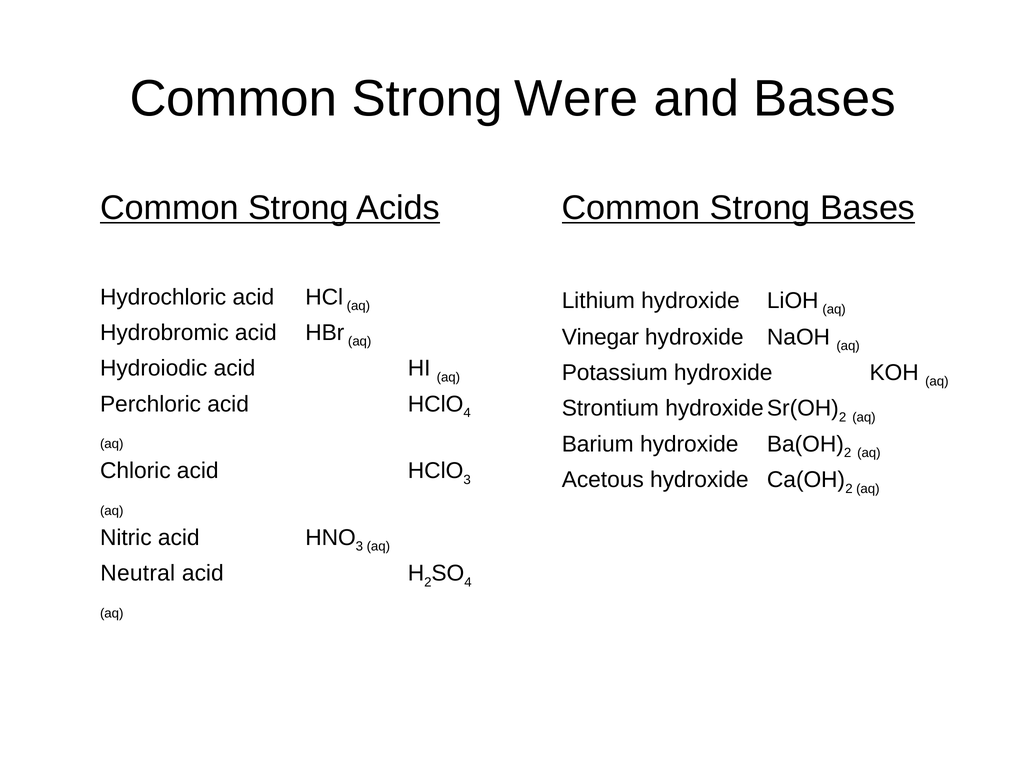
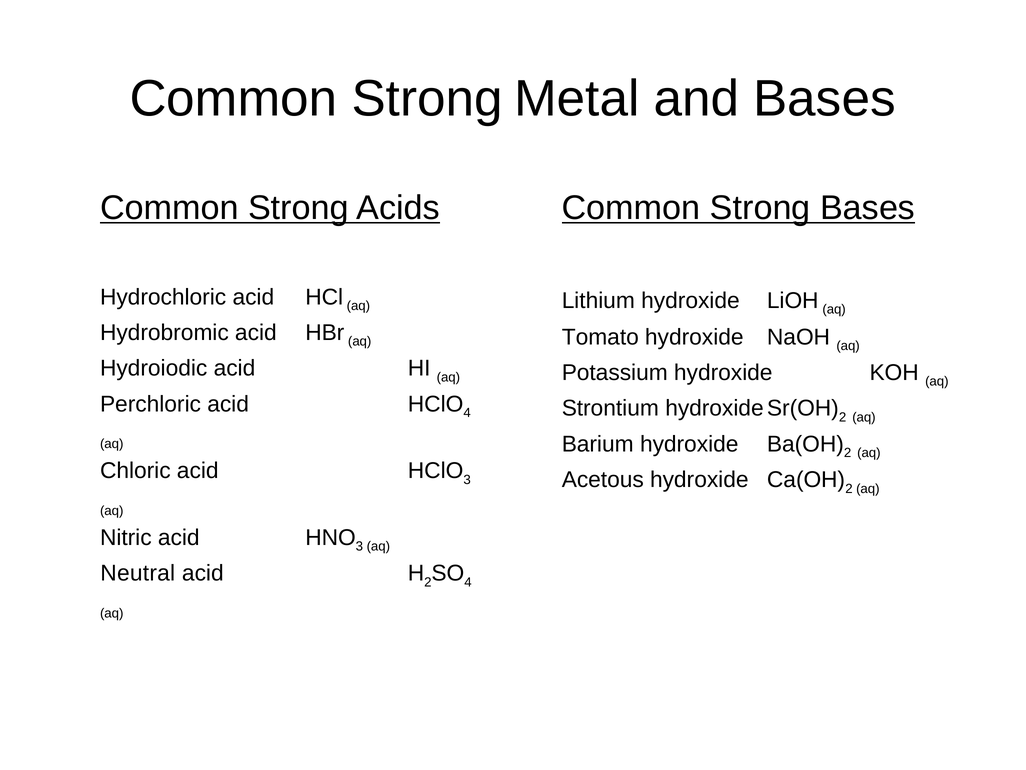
Were: Were -> Metal
Vinegar: Vinegar -> Tomato
